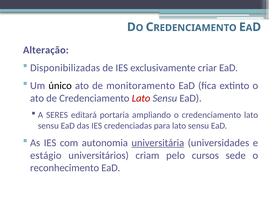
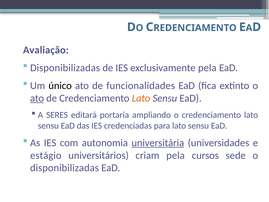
Alteração: Alteração -> Avaliação
exclusivamente criar: criar -> pela
monitoramento: monitoramento -> funcionalidades
ato at (37, 98) underline: none -> present
Lato at (141, 98) colour: red -> orange
criam pelo: pelo -> pela
reconhecimento at (65, 168): reconhecimento -> disponibilizadas
